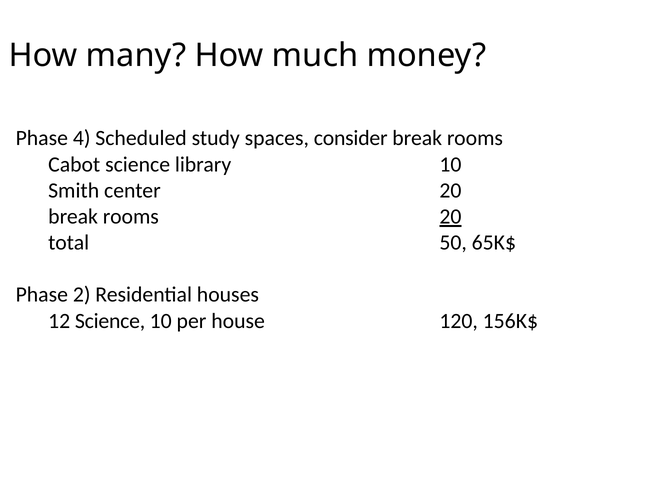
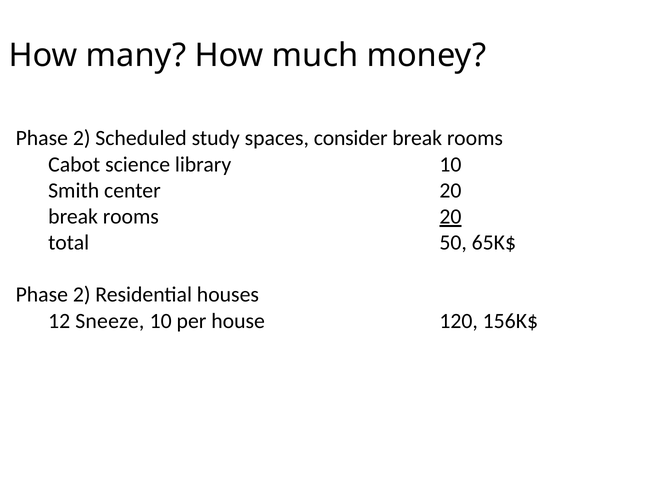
4 at (82, 138): 4 -> 2
12 Science: Science -> Sneeze
